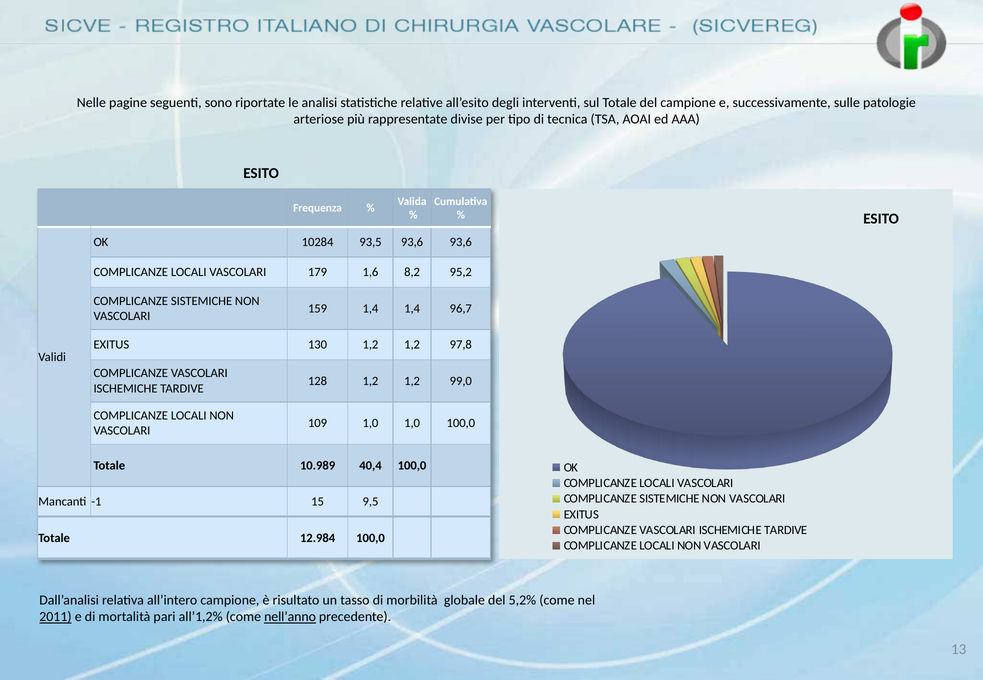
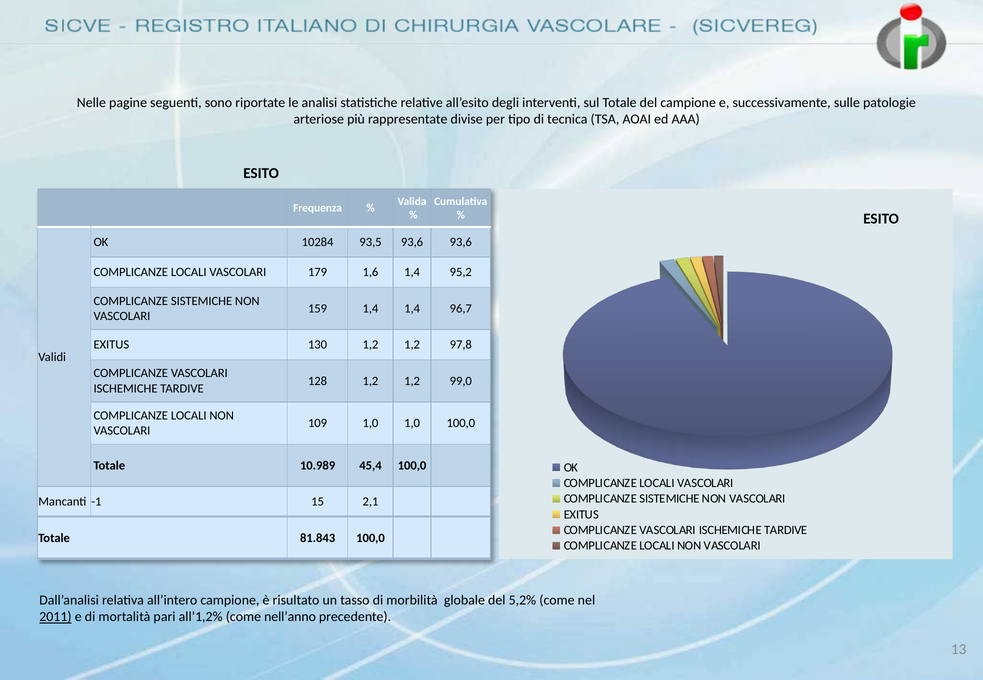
1,6 8,2: 8,2 -> 1,4
40,4: 40,4 -> 45,4
9,5: 9,5 -> 2,1
12.984: 12.984 -> 81.843
nell’anno underline: present -> none
